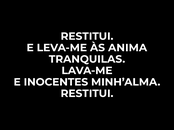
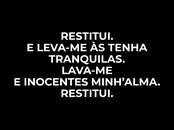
ANIMA: ANIMA -> TENHA
